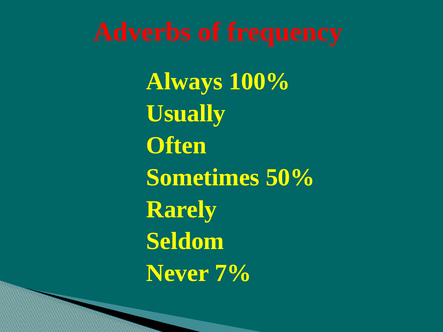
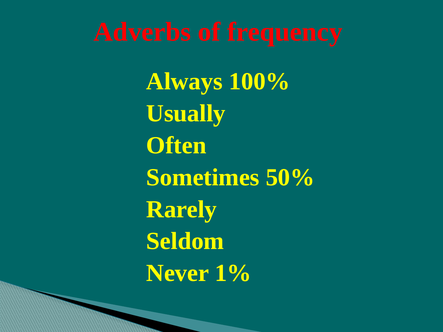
7%: 7% -> 1%
